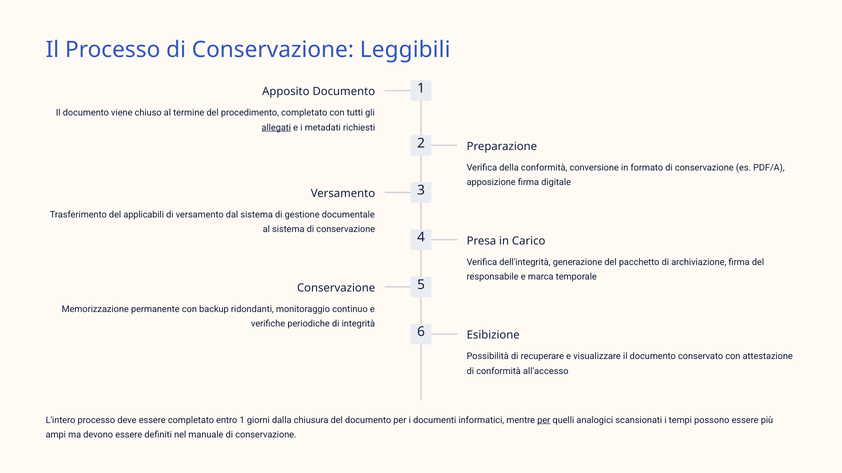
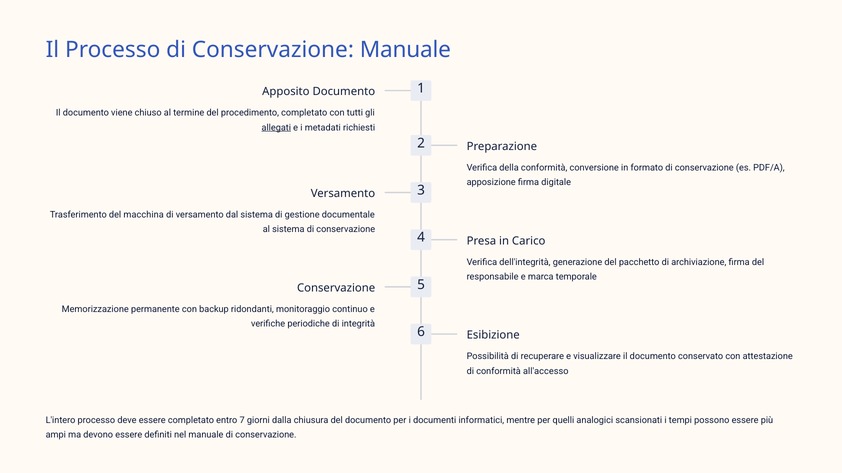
Conservazione Leggibili: Leggibili -> Manuale
applicabili: applicabili -> macchina
entro 1: 1 -> 7
per at (544, 421) underline: present -> none
